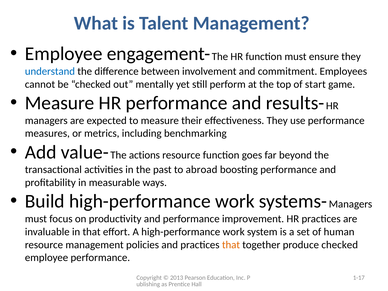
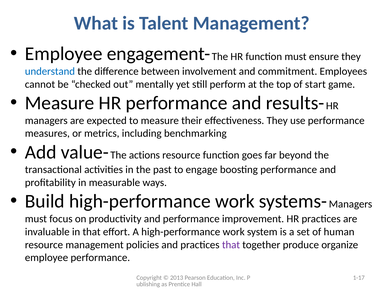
abroad: abroad -> engage
that at (231, 245) colour: orange -> purple
produce checked: checked -> organize
